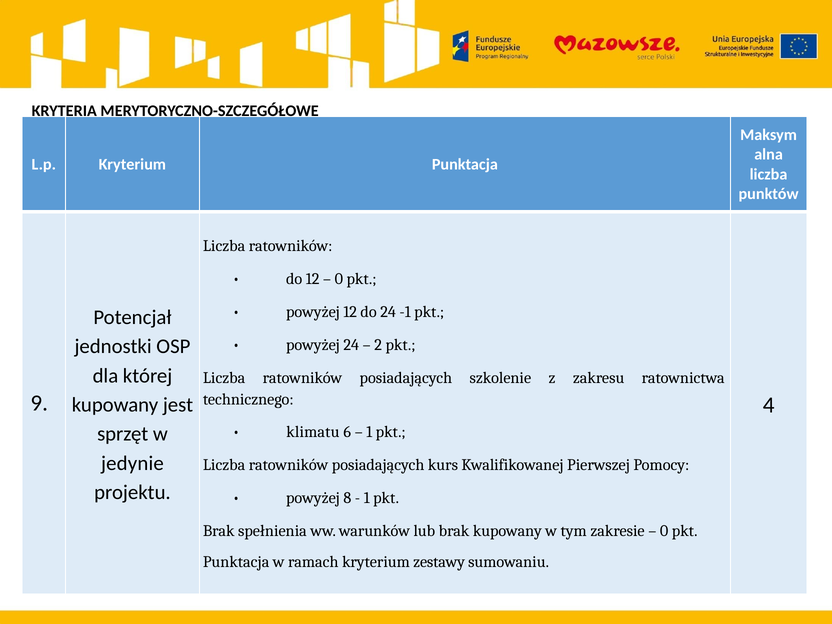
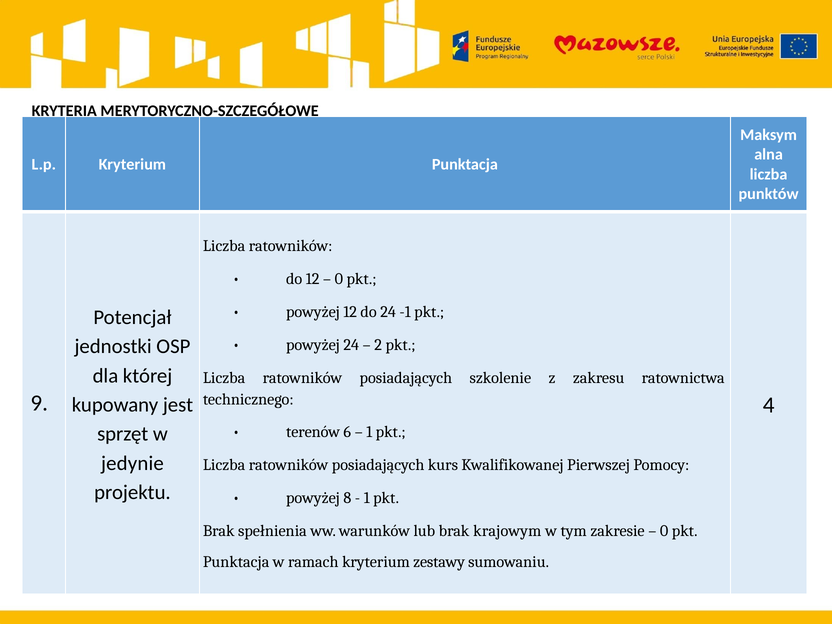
klimatu: klimatu -> terenów
brak kupowany: kupowany -> krajowym
